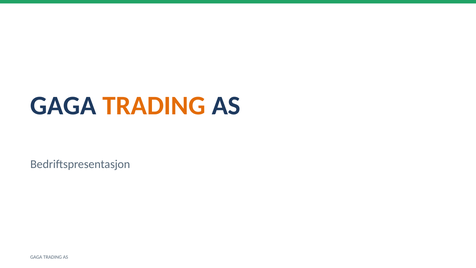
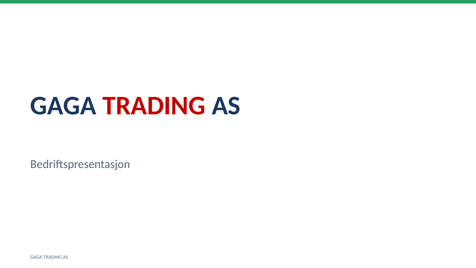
TRADING at (154, 106) colour: orange -> red
